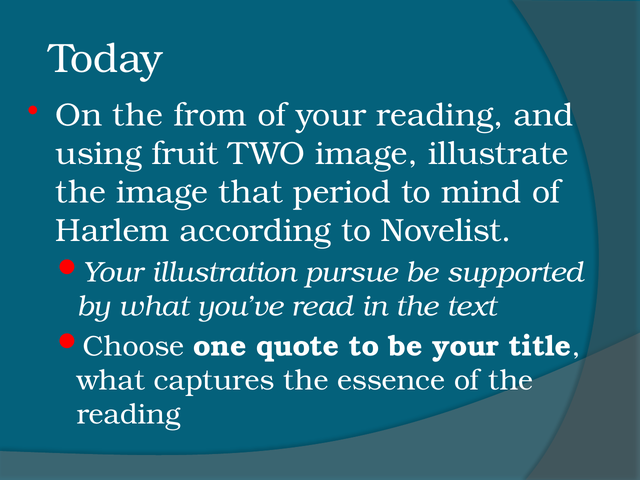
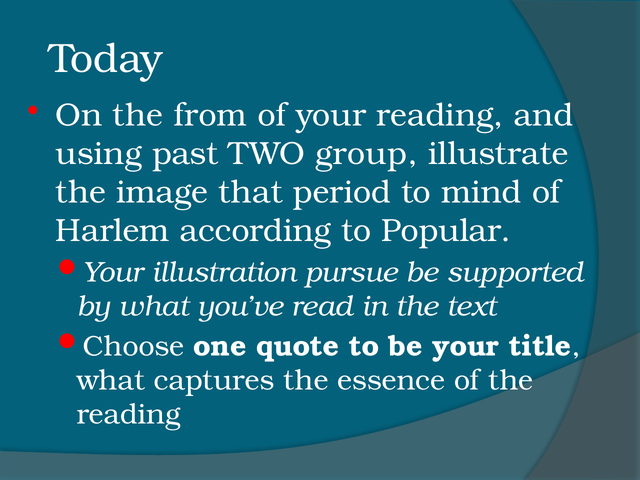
fruit: fruit -> past
TWO image: image -> group
Novelist: Novelist -> Popular
